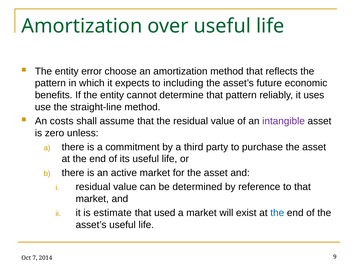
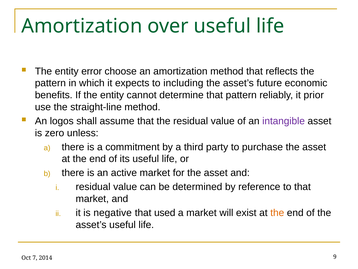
uses: uses -> prior
costs: costs -> logos
estimate: estimate -> negative
the at (277, 212) colour: blue -> orange
